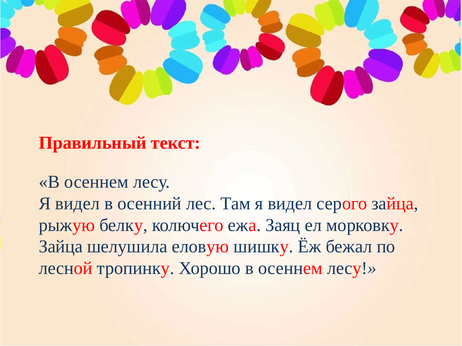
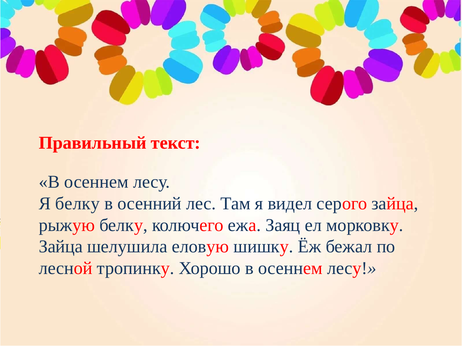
видел at (78, 204): видел -> белку
